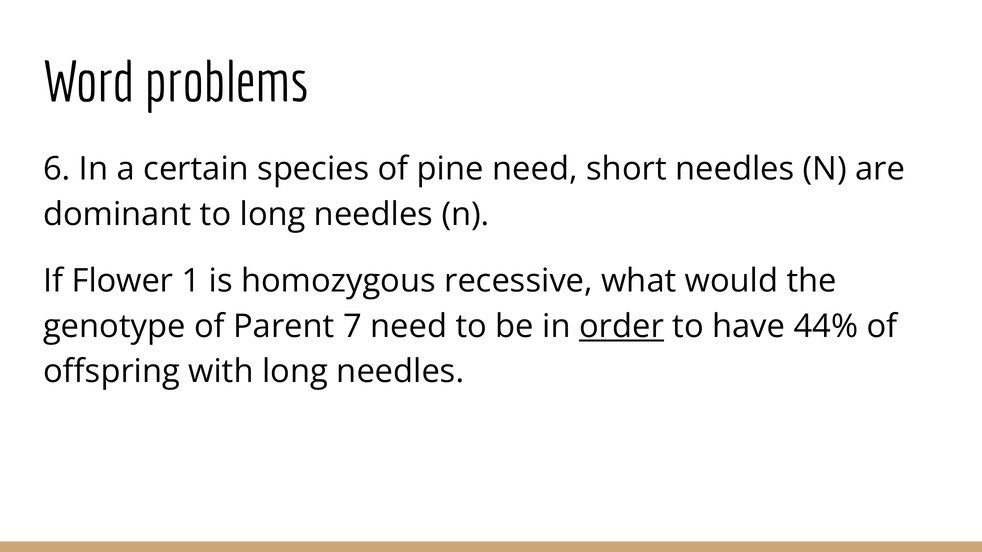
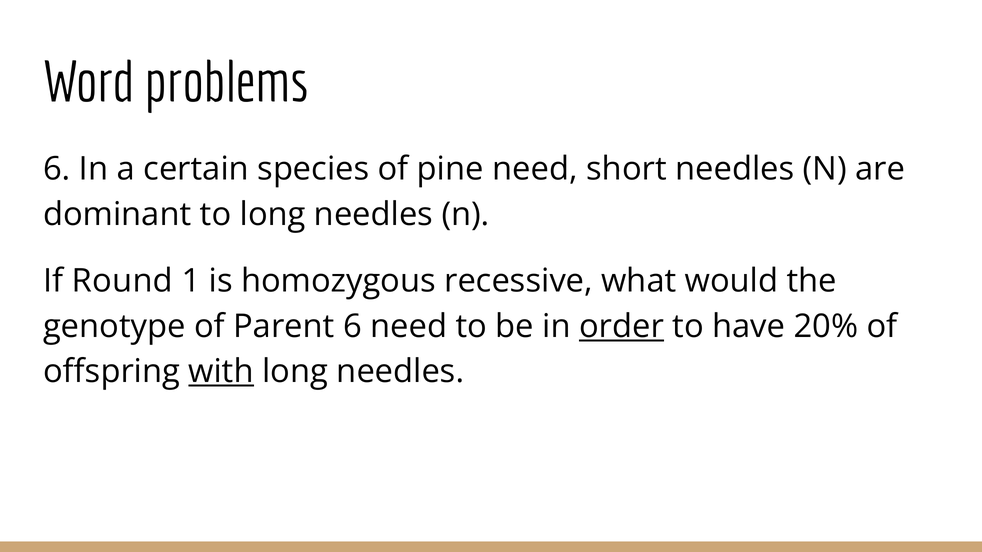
Flower: Flower -> Round
Parent 7: 7 -> 6
44%: 44% -> 20%
with underline: none -> present
